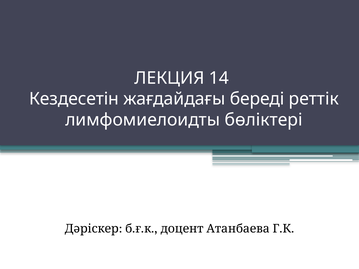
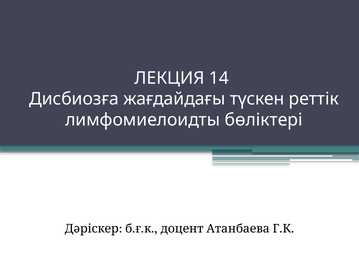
Кездесетін: Кездесетін -> Дисбиозға
береді: береді -> түскен
